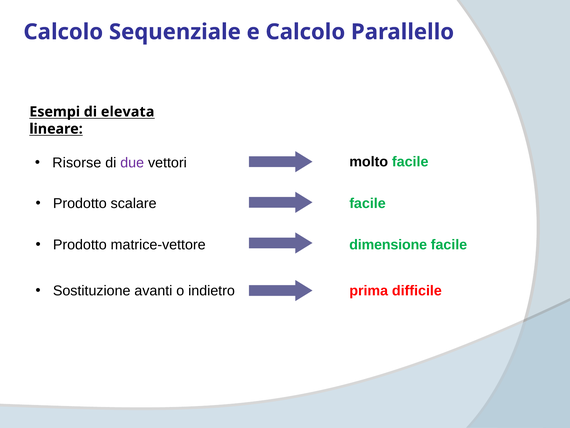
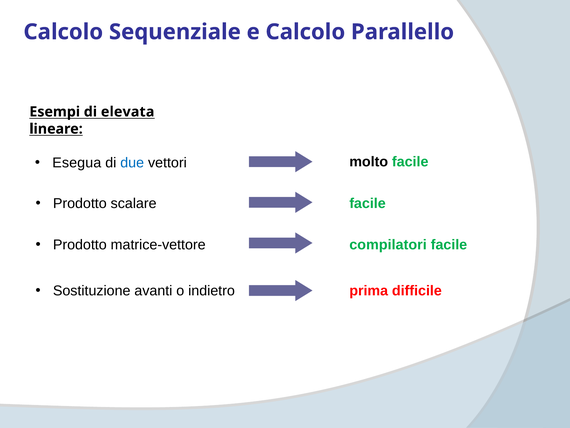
Risorse: Risorse -> Esegua
due colour: purple -> blue
dimensione: dimensione -> compilatori
